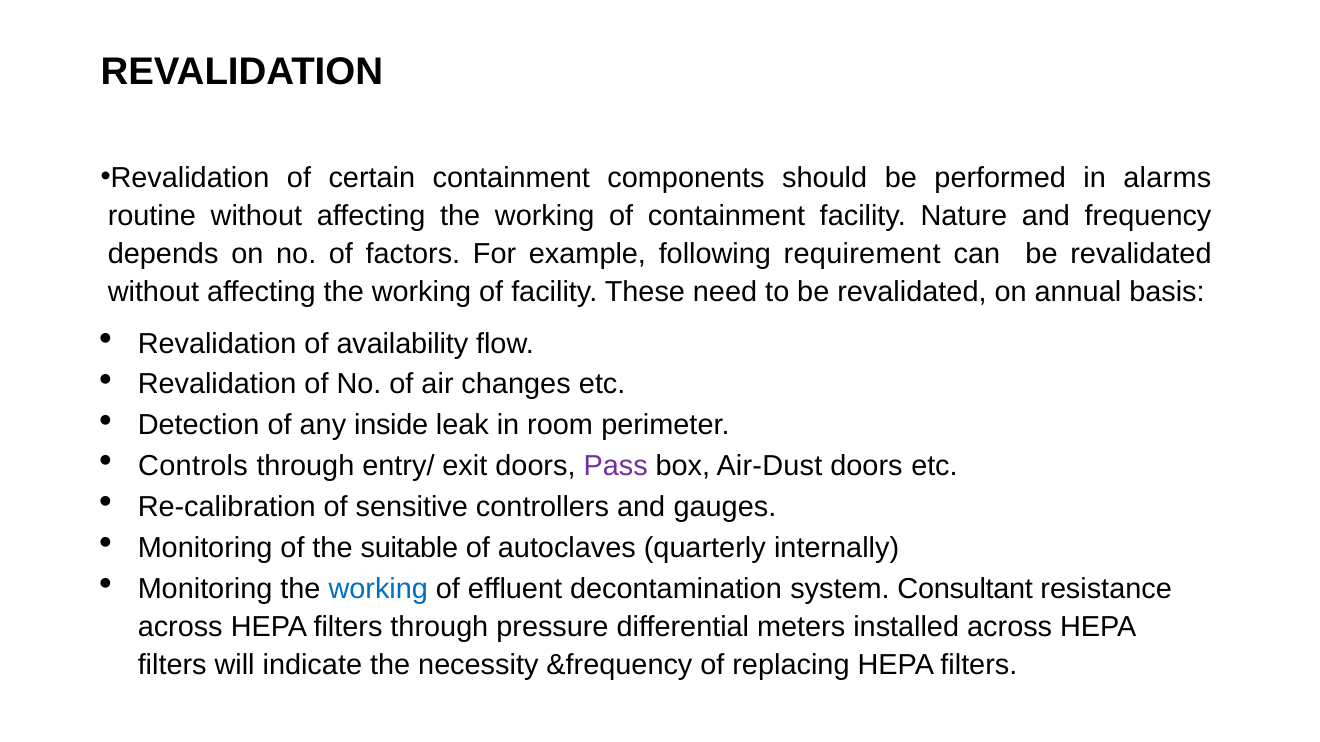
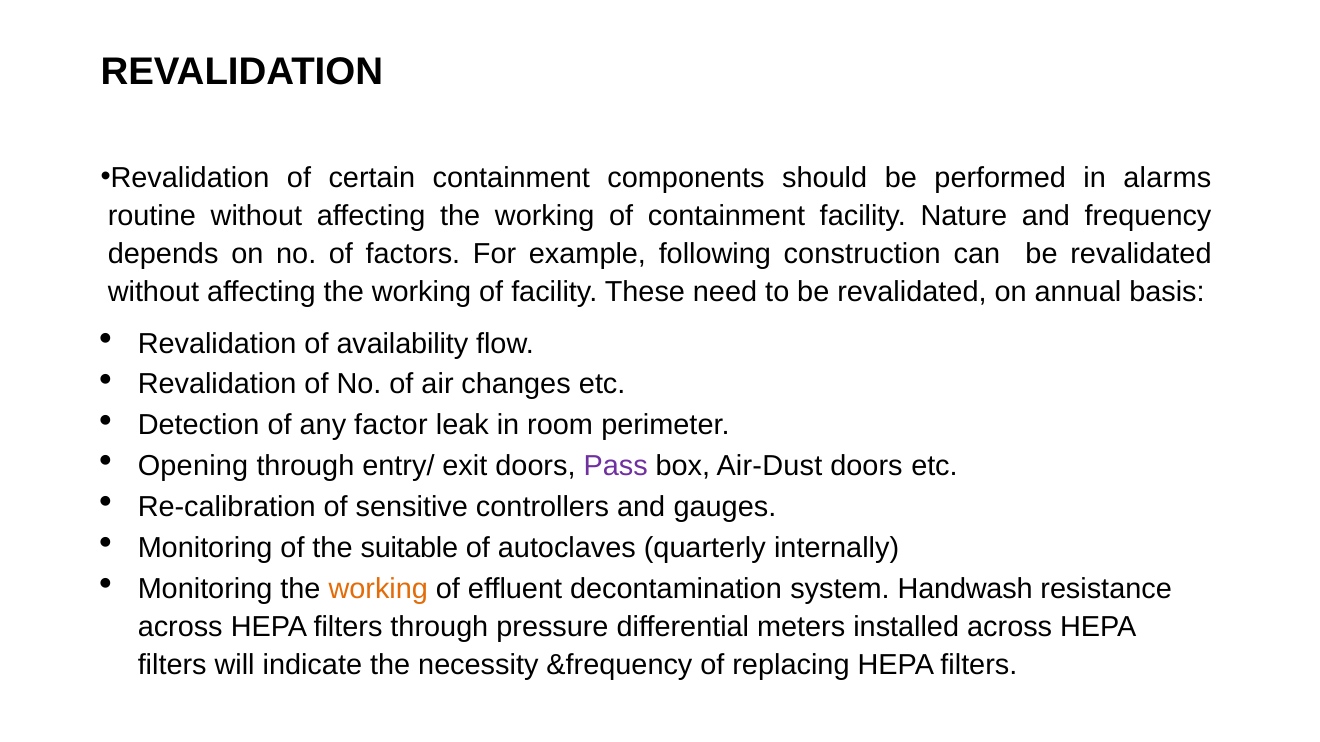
requirement: requirement -> construction
inside: inside -> factor
Controls: Controls -> Opening
working at (378, 589) colour: blue -> orange
Consultant: Consultant -> Handwash
